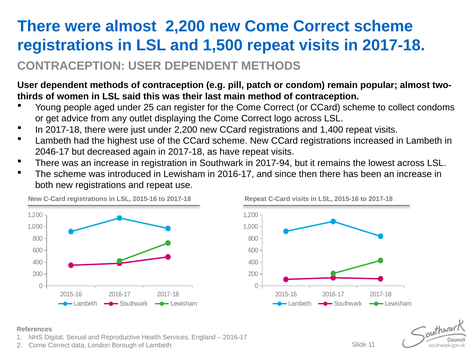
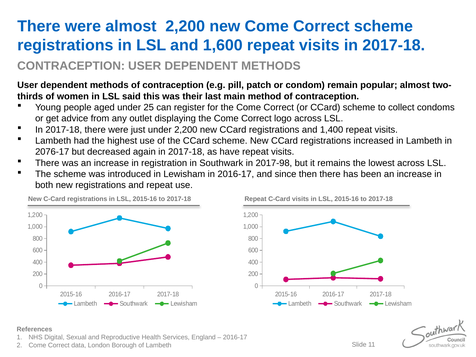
1,500: 1,500 -> 1,600
2046-17: 2046-17 -> 2076-17
2017-94: 2017-94 -> 2017-98
